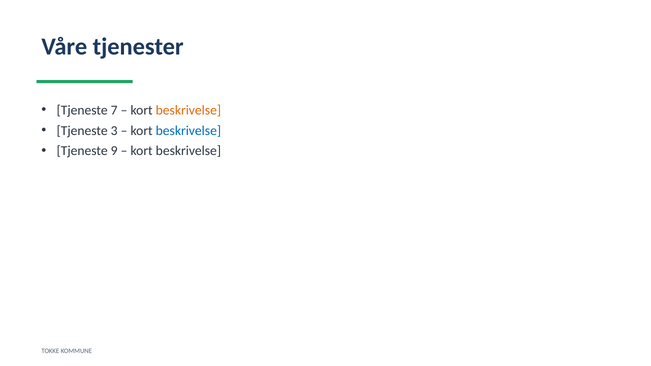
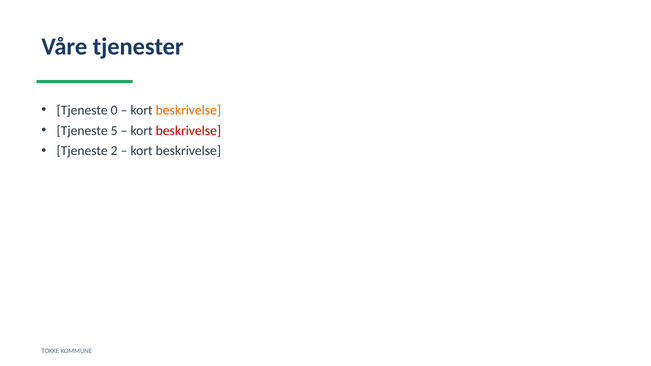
7: 7 -> 0
3: 3 -> 5
beskrivelse at (188, 131) colour: blue -> red
9: 9 -> 2
